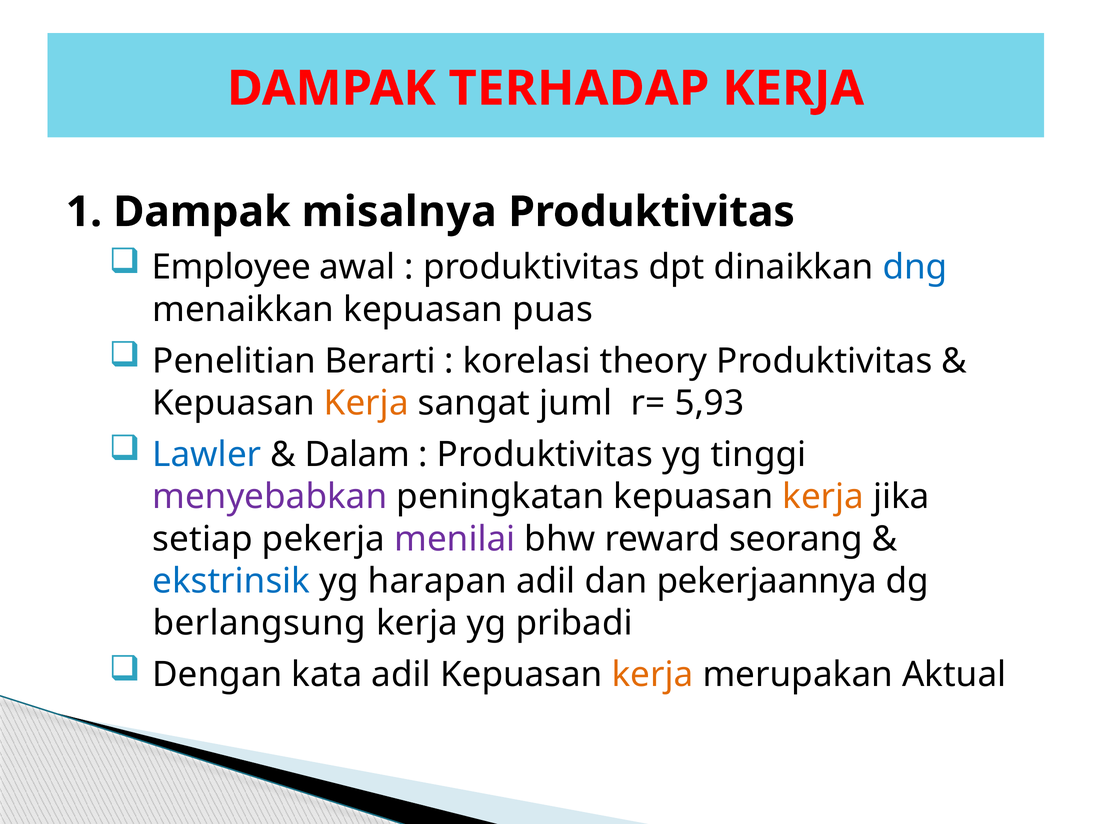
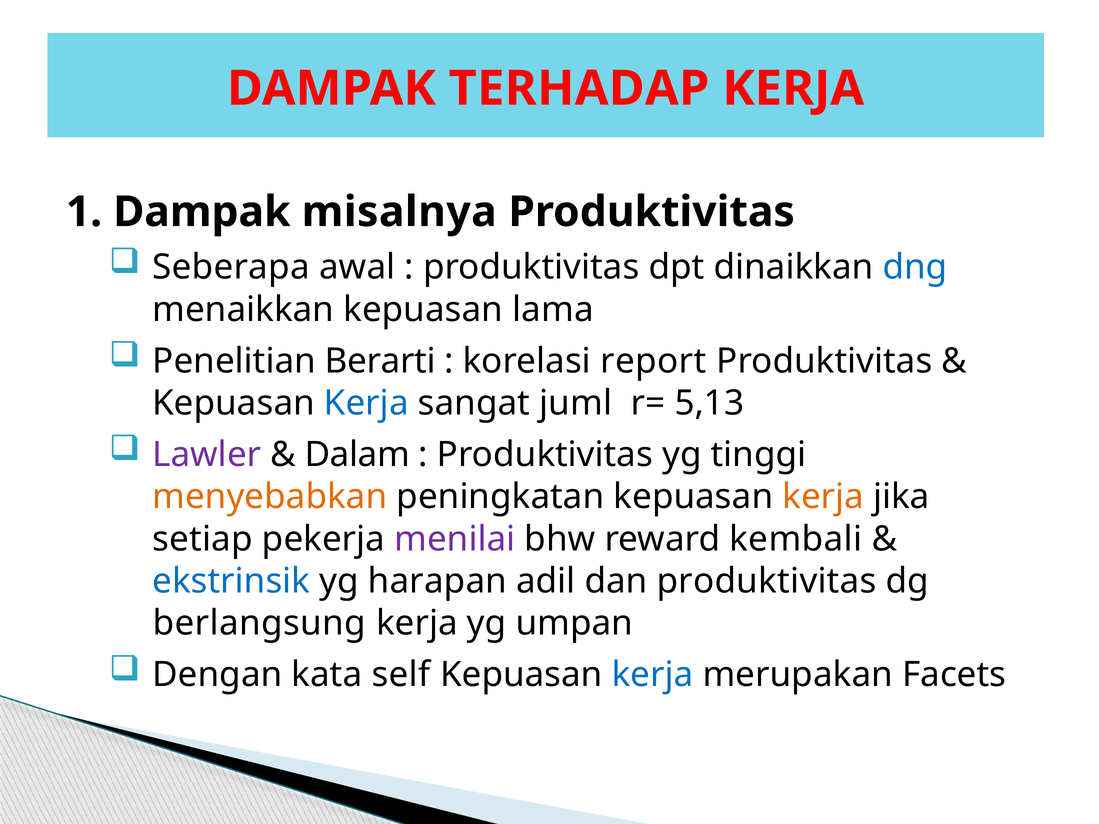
Employee: Employee -> Seberapa
puas: puas -> lama
theory: theory -> report
Kerja at (366, 403) colour: orange -> blue
5,93: 5,93 -> 5,13
Lawler colour: blue -> purple
menyebabkan colour: purple -> orange
seorang: seorang -> kembali
dan pekerjaannya: pekerjaannya -> produktivitas
pribadi: pribadi -> umpan
kata adil: adil -> self
kerja at (653, 675) colour: orange -> blue
Aktual: Aktual -> Facets
